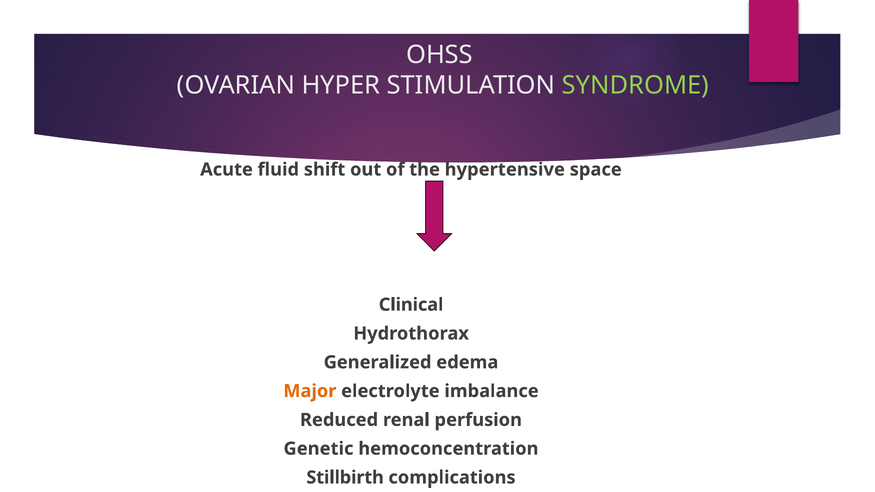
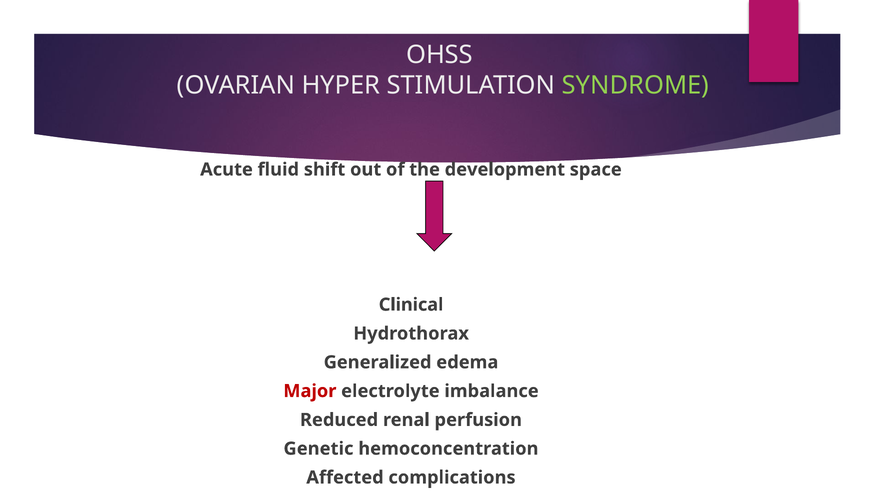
hypertensive: hypertensive -> development
Major colour: orange -> red
Stillbirth: Stillbirth -> Affected
